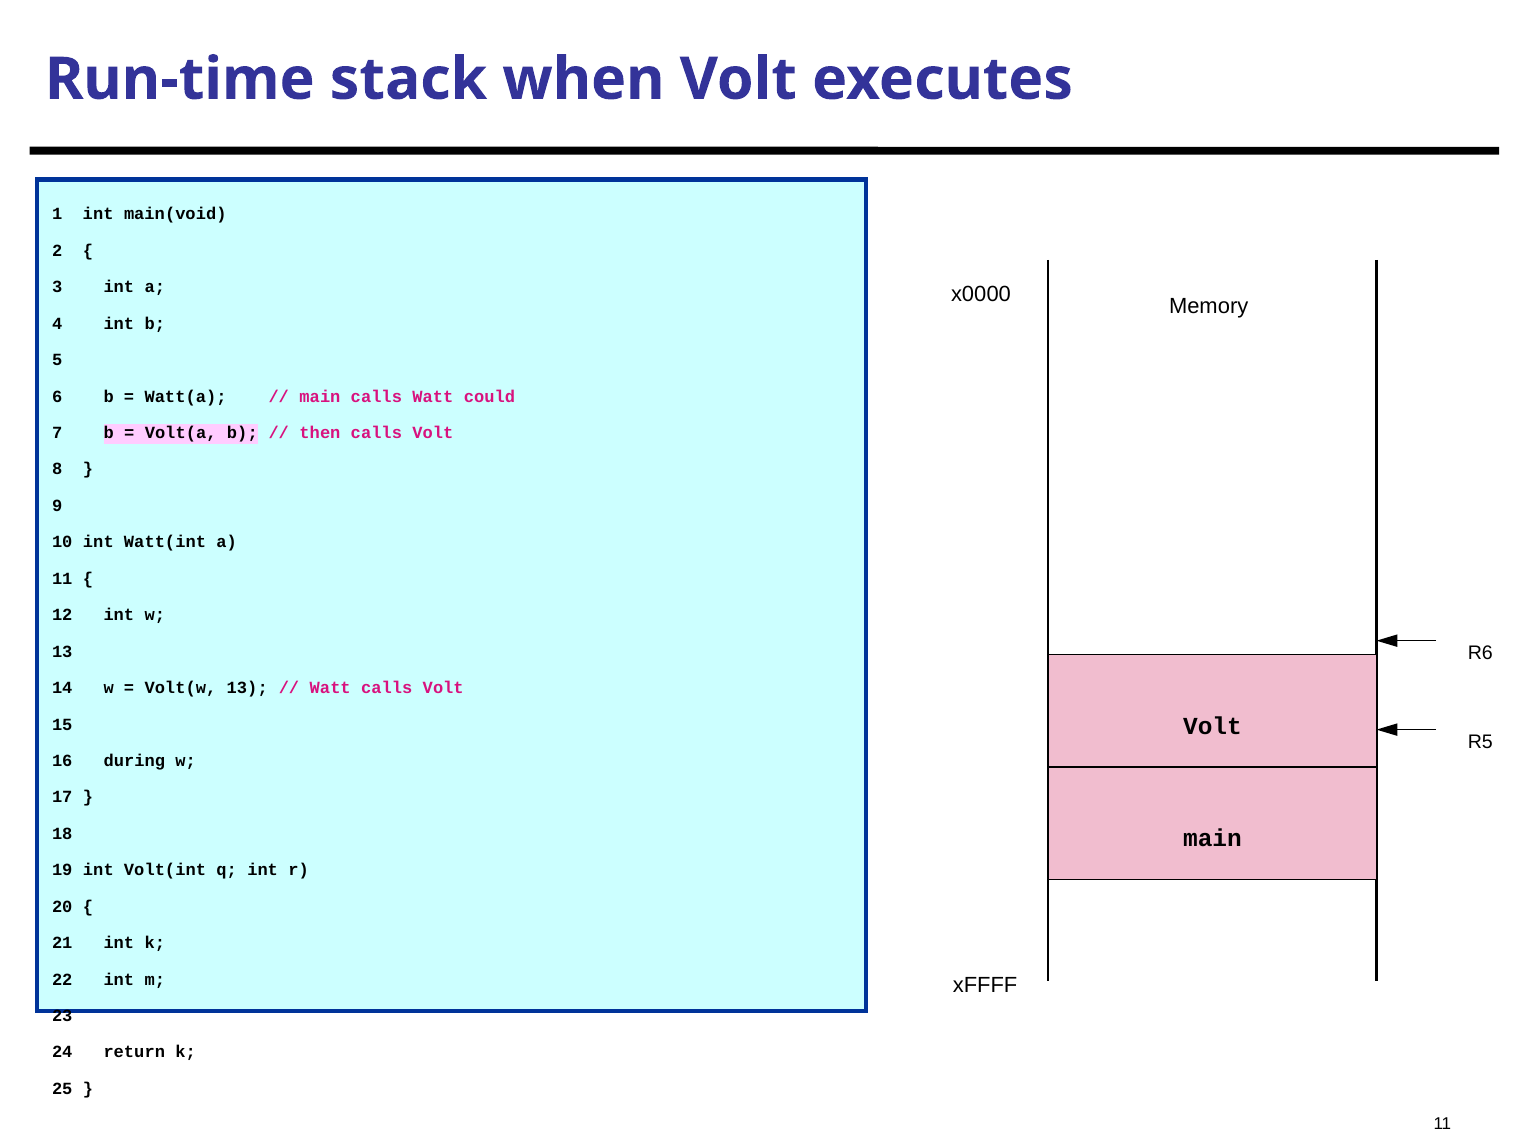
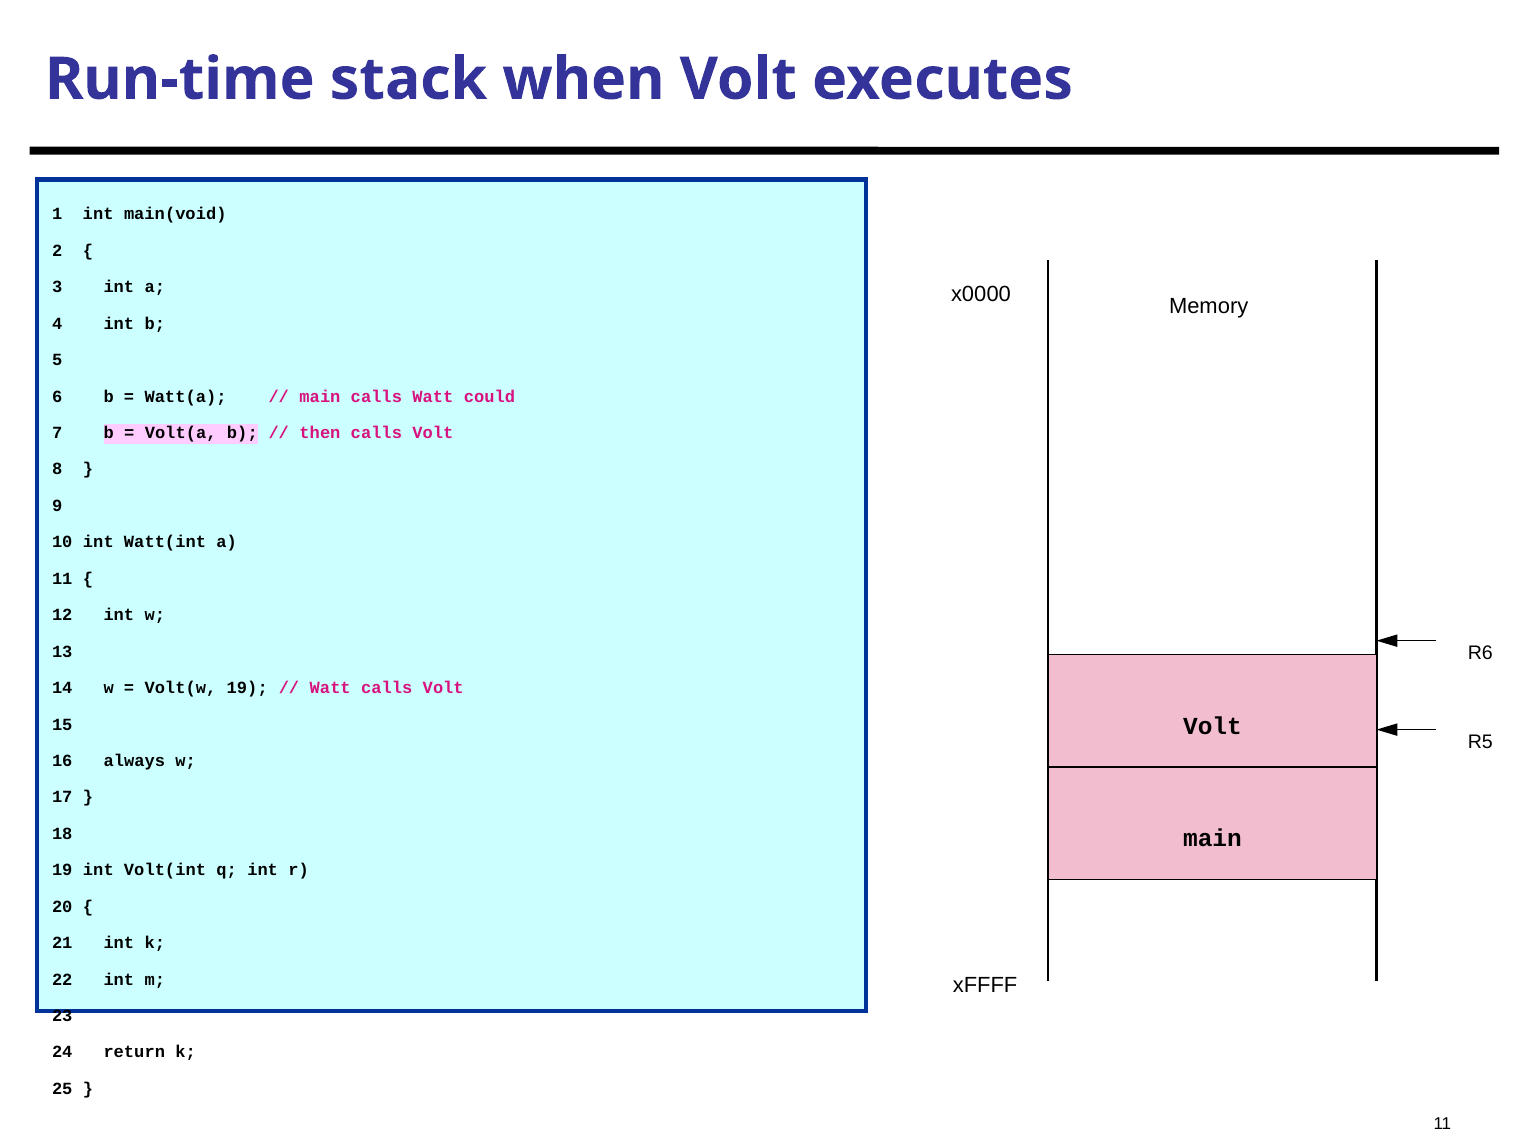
Volt(w 13: 13 -> 19
during: during -> always
